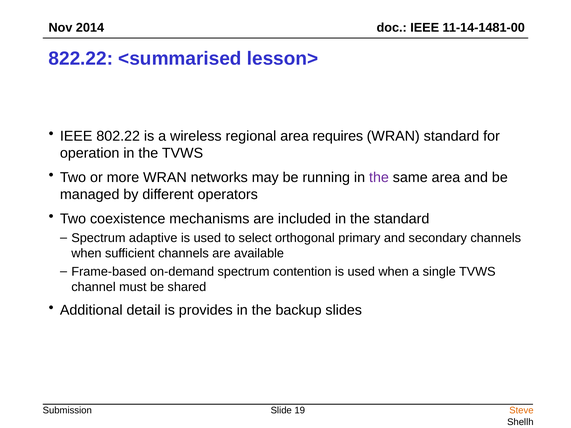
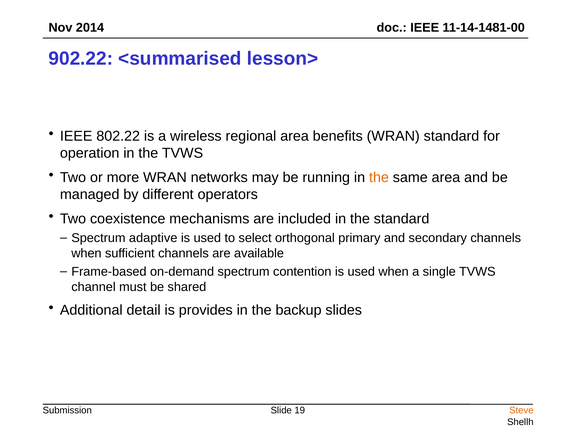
822.22: 822.22 -> 902.22
requires: requires -> benefits
the at (379, 178) colour: purple -> orange
